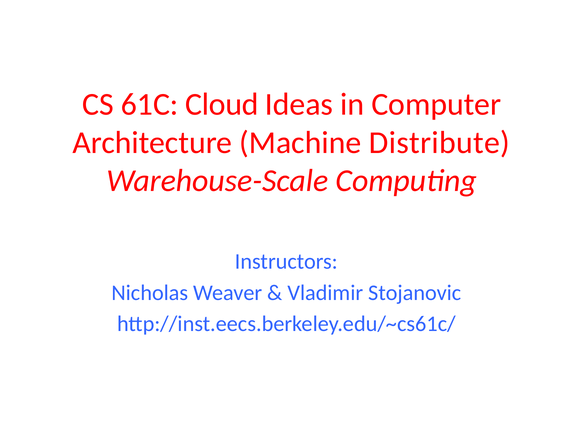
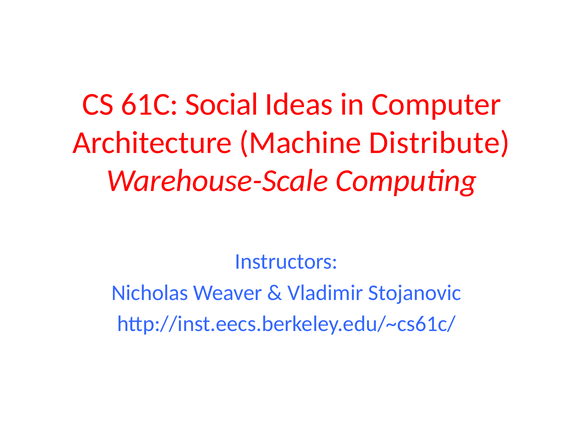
Cloud: Cloud -> Social
